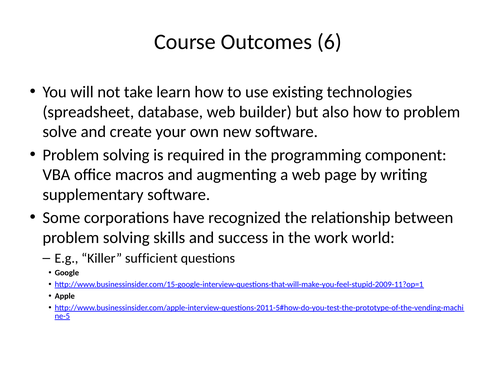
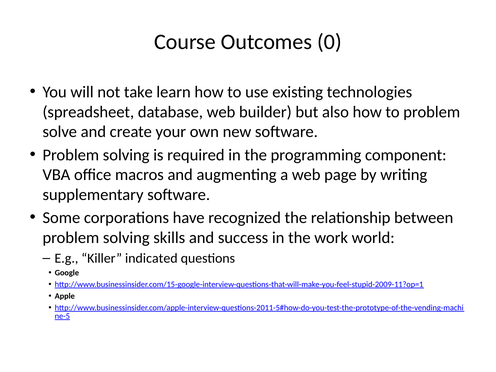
6: 6 -> 0
sufficient: sufficient -> indicated
